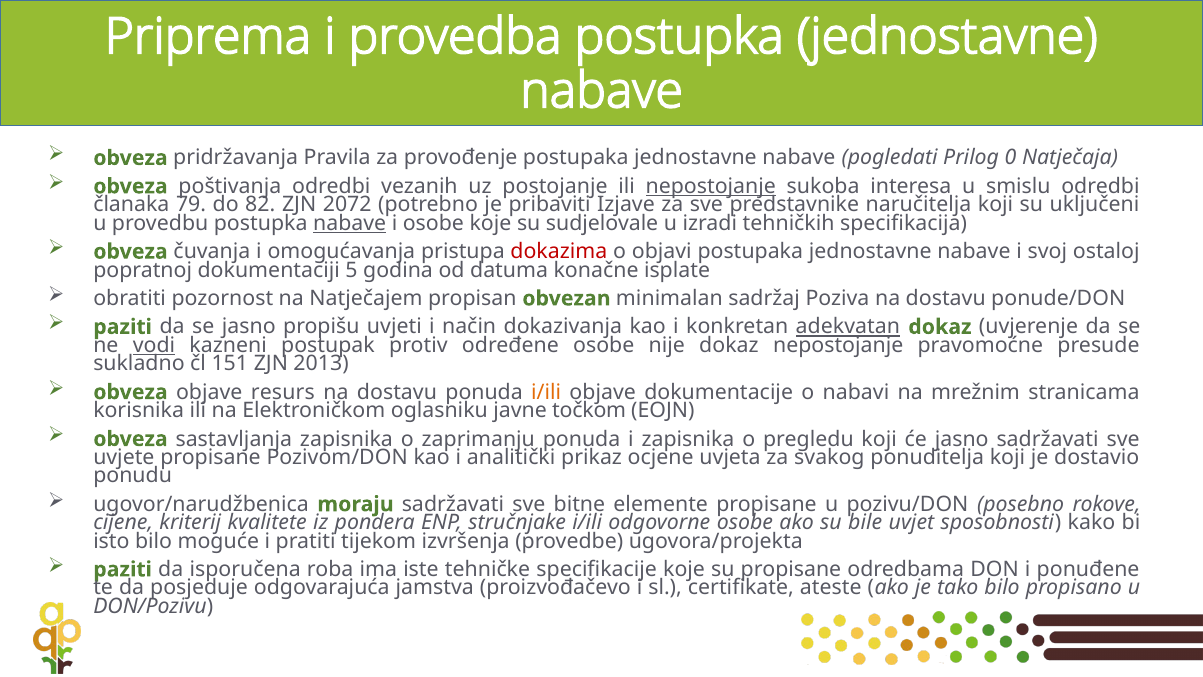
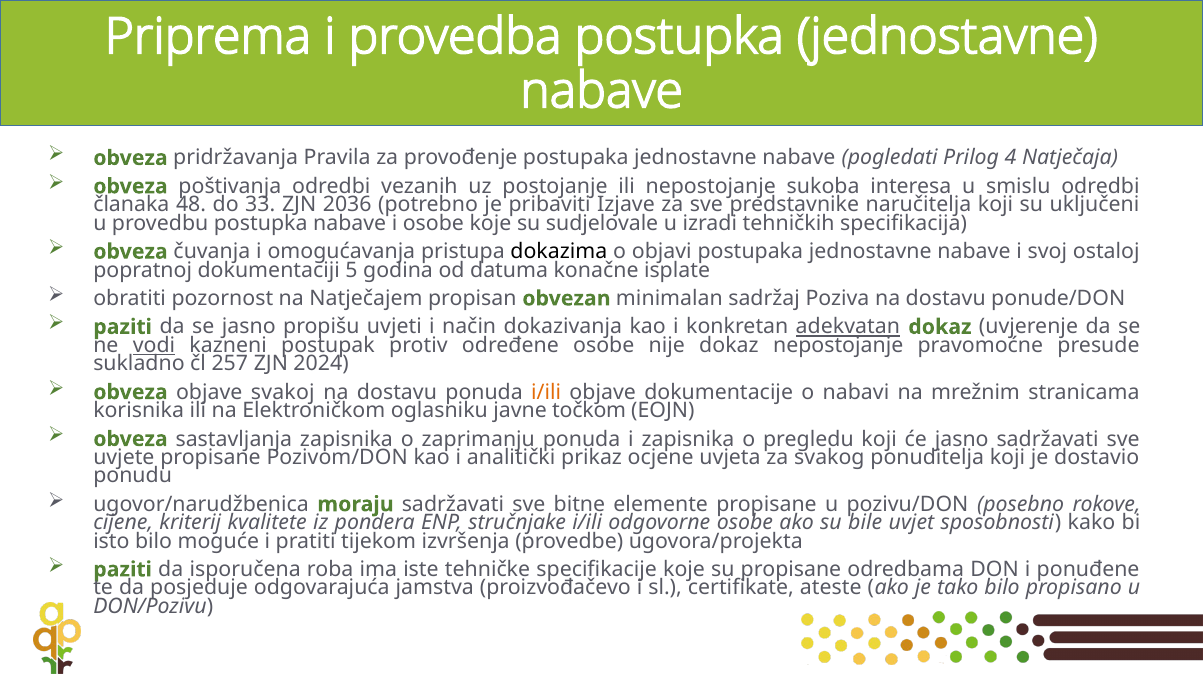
0: 0 -> 4
nepostojanje at (711, 186) underline: present -> none
79: 79 -> 48
82: 82 -> 33
2072: 2072 -> 2036
nabave at (350, 223) underline: present -> none
dokazima colour: red -> black
151: 151 -> 257
2013: 2013 -> 2024
resurs: resurs -> svakoj
